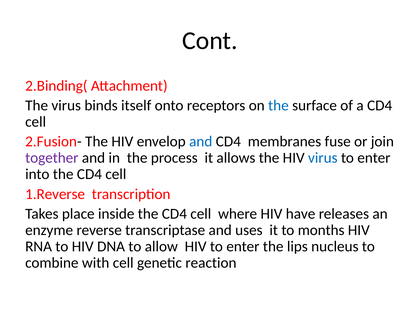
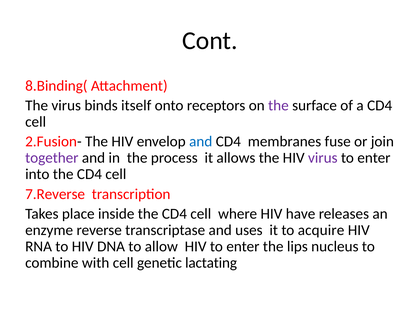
2.Binding(: 2.Binding( -> 8.Binding(
the at (278, 105) colour: blue -> purple
virus at (323, 158) colour: blue -> purple
1.Reverse: 1.Reverse -> 7.Reverse
months: months -> acquire
reaction: reaction -> lactating
